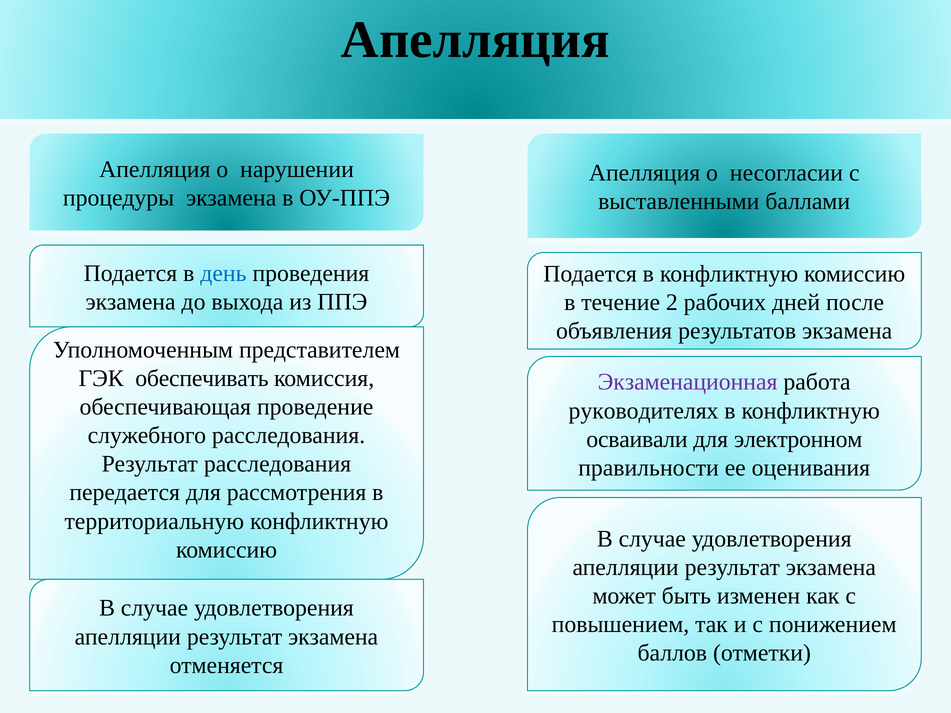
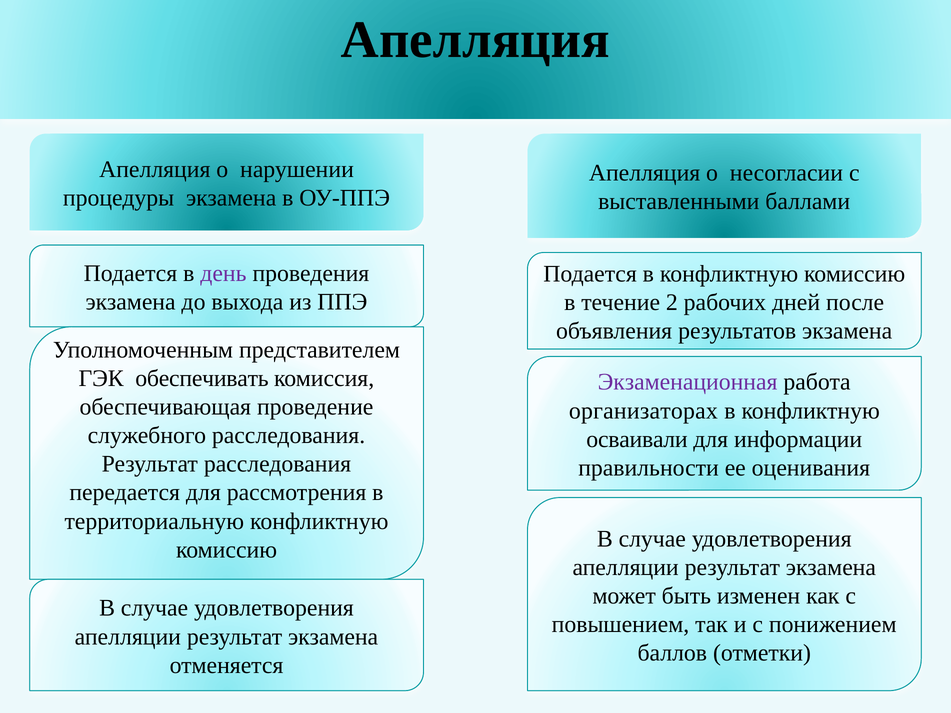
день colour: blue -> purple
руководителях: руководителях -> организаторах
электронном: электронном -> информации
